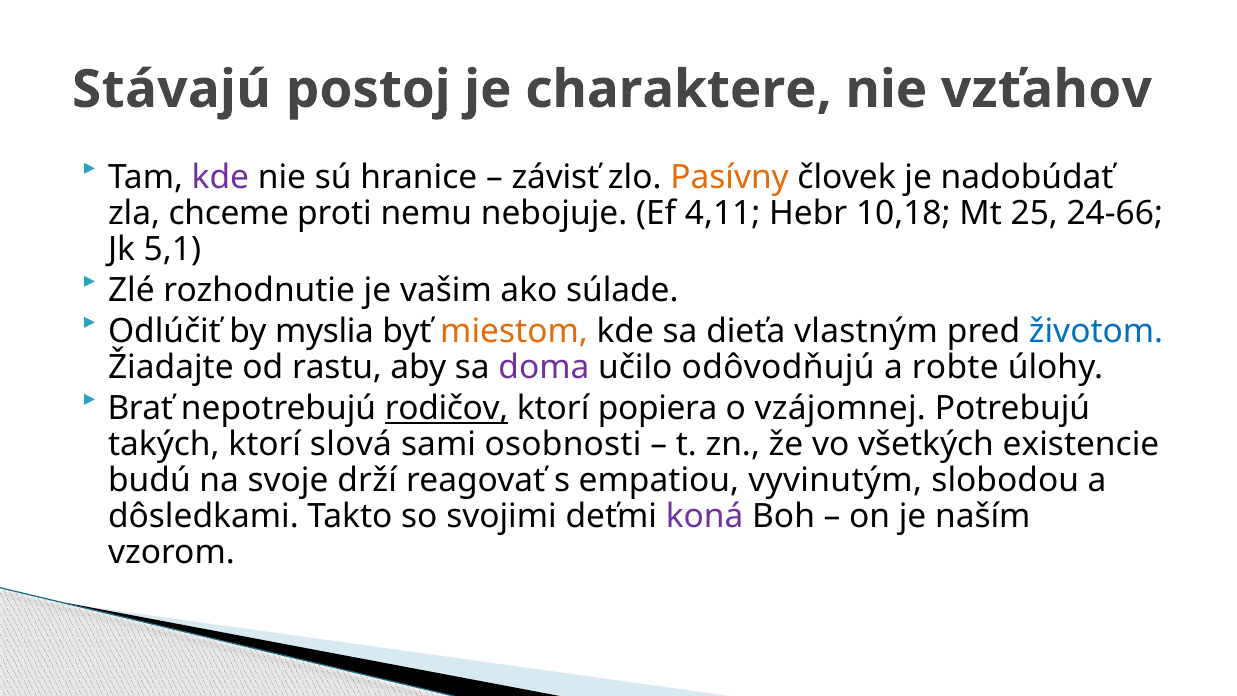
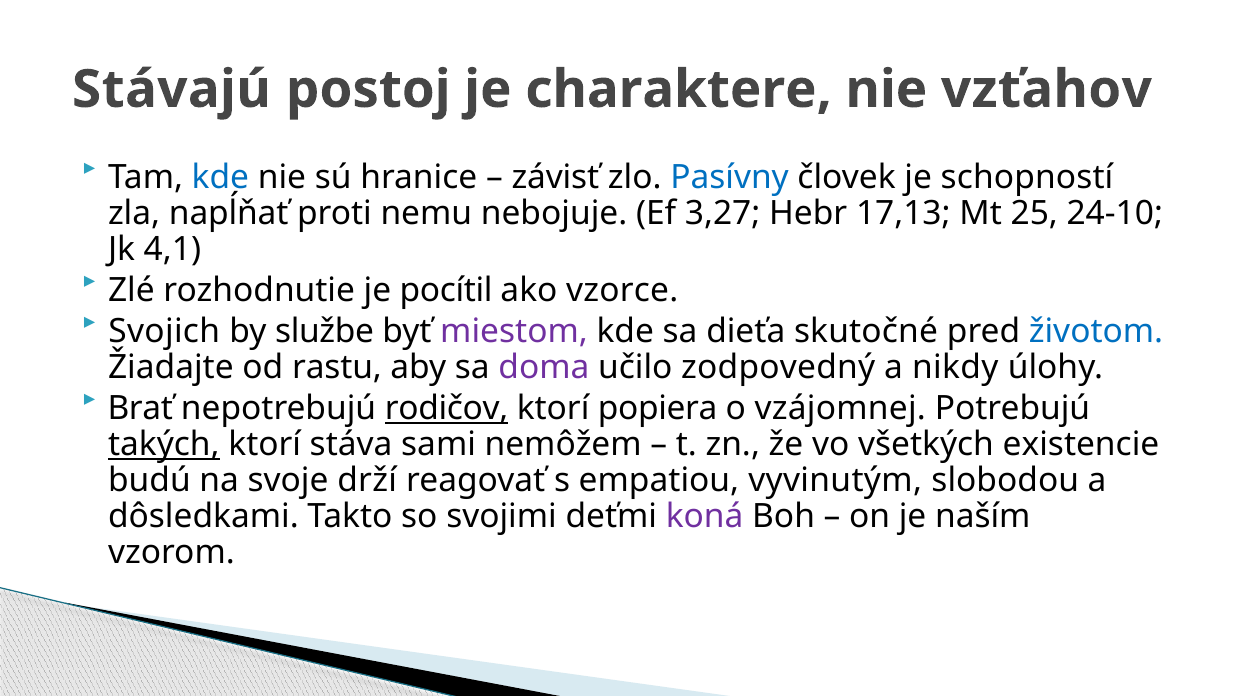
kde at (220, 177) colour: purple -> blue
Pasívny colour: orange -> blue
nadobúdať: nadobúdať -> schopností
chceme: chceme -> napĺňať
4,11: 4,11 -> 3,27
10,18: 10,18 -> 17,13
24-66: 24-66 -> 24-10
5,1: 5,1 -> 4,1
vašim: vašim -> pocítil
súlade: súlade -> vzorce
Odlúčiť: Odlúčiť -> Svojich
myslia: myslia -> službe
miestom colour: orange -> purple
vlastným: vlastným -> skutočné
odôvodňujú: odôvodňujú -> zodpovedný
robte: robte -> nikdy
takých underline: none -> present
slová: slová -> stáva
osobnosti: osobnosti -> nemôžem
